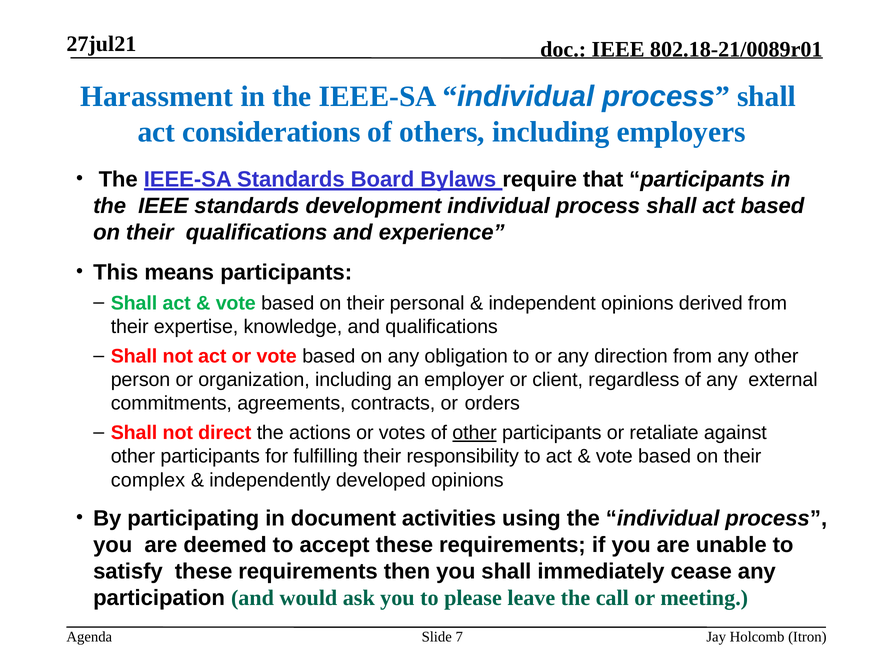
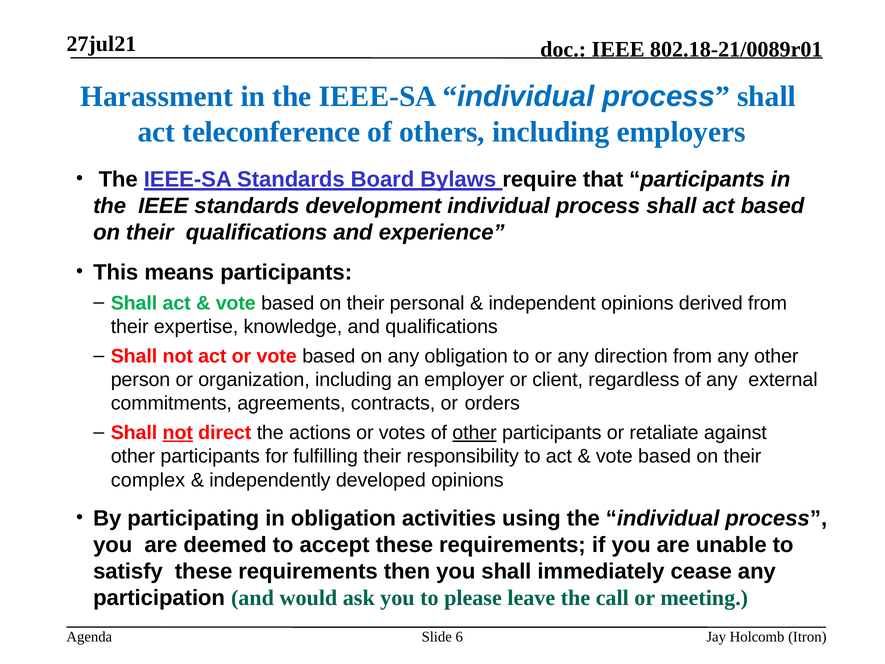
considerations: considerations -> teleconference
not at (178, 433) underline: none -> present
in document: document -> obligation
7: 7 -> 6
